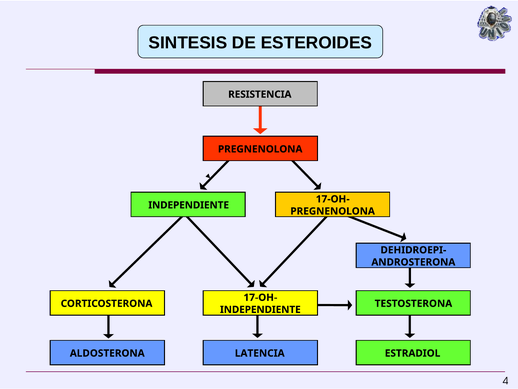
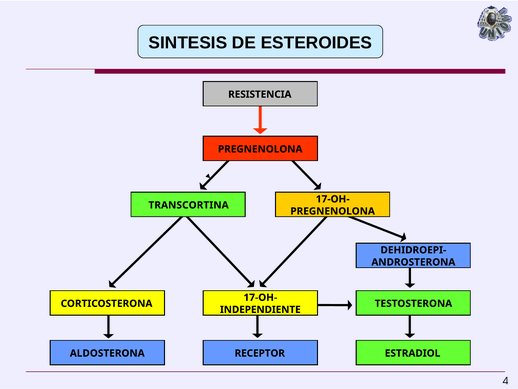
INDEPENDIENTE at (189, 205): INDEPENDIENTE -> TRANSCORTINA
LATENCIA: LATENCIA -> RECEPTOR
